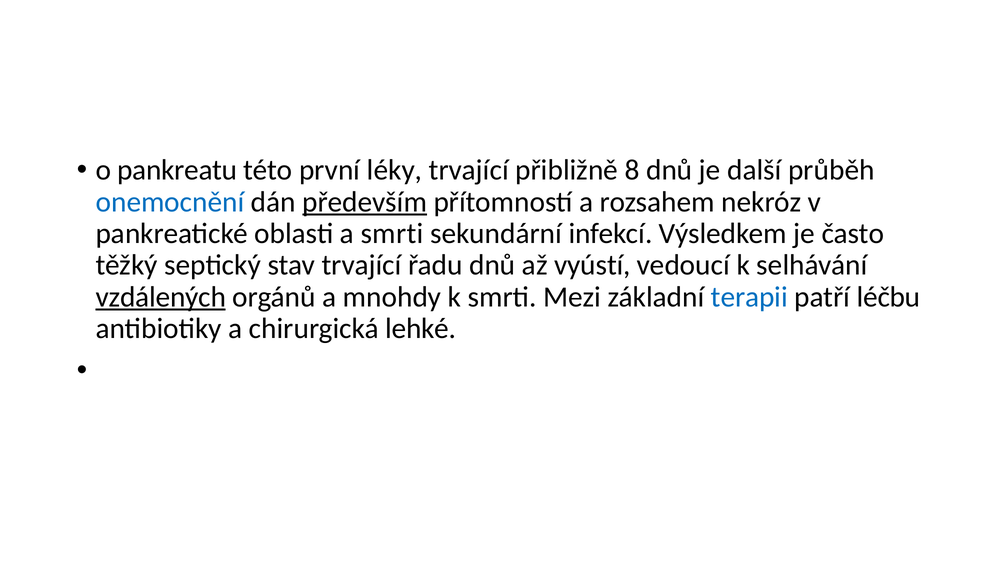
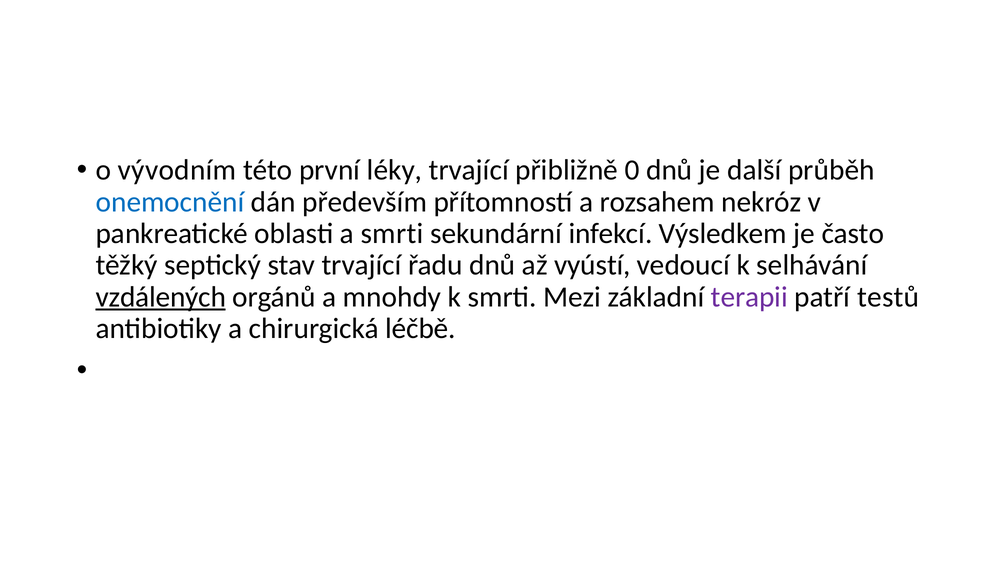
pankreatu: pankreatu -> vývodním
8: 8 -> 0
především underline: present -> none
terapii colour: blue -> purple
léčbu: léčbu -> testů
lehké: lehké -> léčbě
